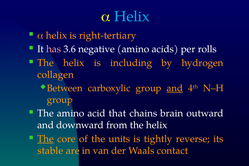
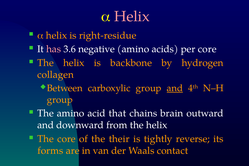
Helix at (132, 16) colour: light blue -> pink
right-tertiary: right-tertiary -> right-residue
per rolls: rolls -> core
including: including -> backbone
The at (46, 139) underline: present -> none
units: units -> their
stable: stable -> forms
